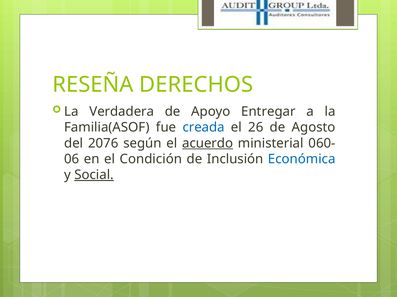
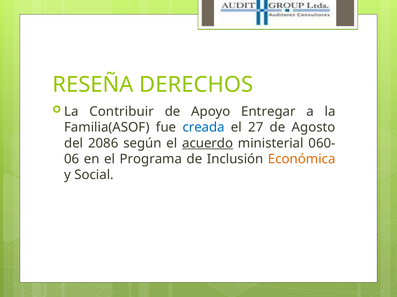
Verdadera: Verdadera -> Contribuir
26: 26 -> 27
2076: 2076 -> 2086
Condición: Condición -> Programa
Económica colour: blue -> orange
Social underline: present -> none
